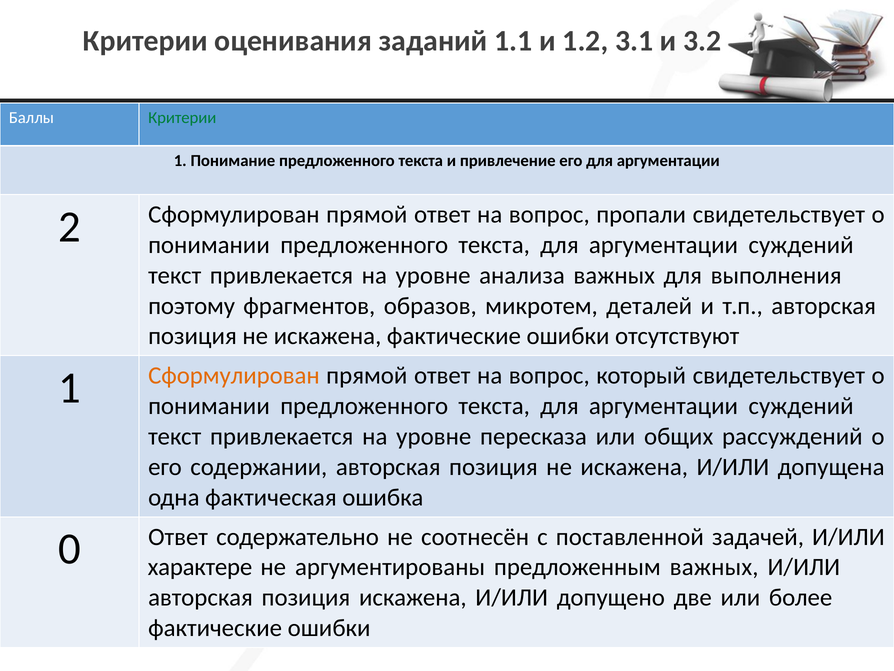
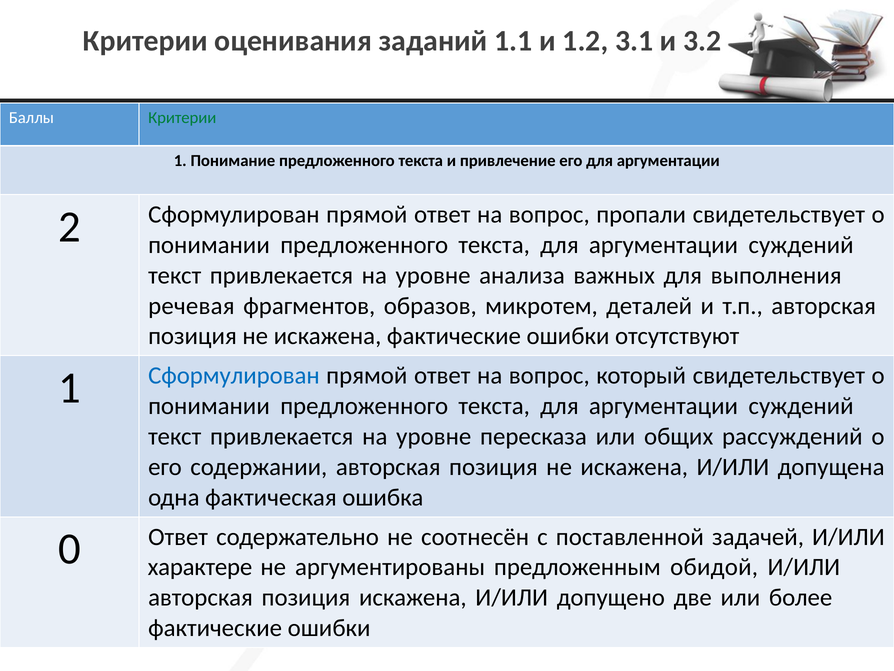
поэтому: поэтому -> речевая
Сформулирован at (234, 375) colour: orange -> blue
предложенным важных: важных -> обидой
